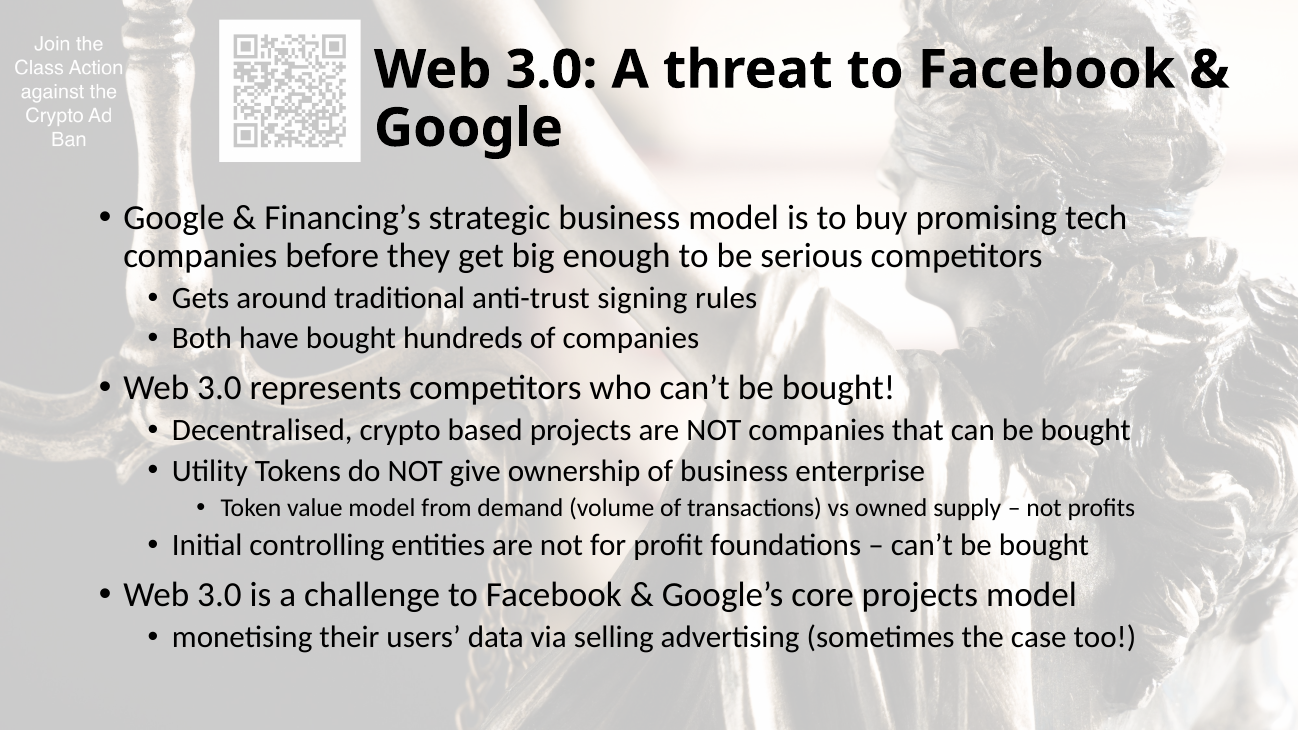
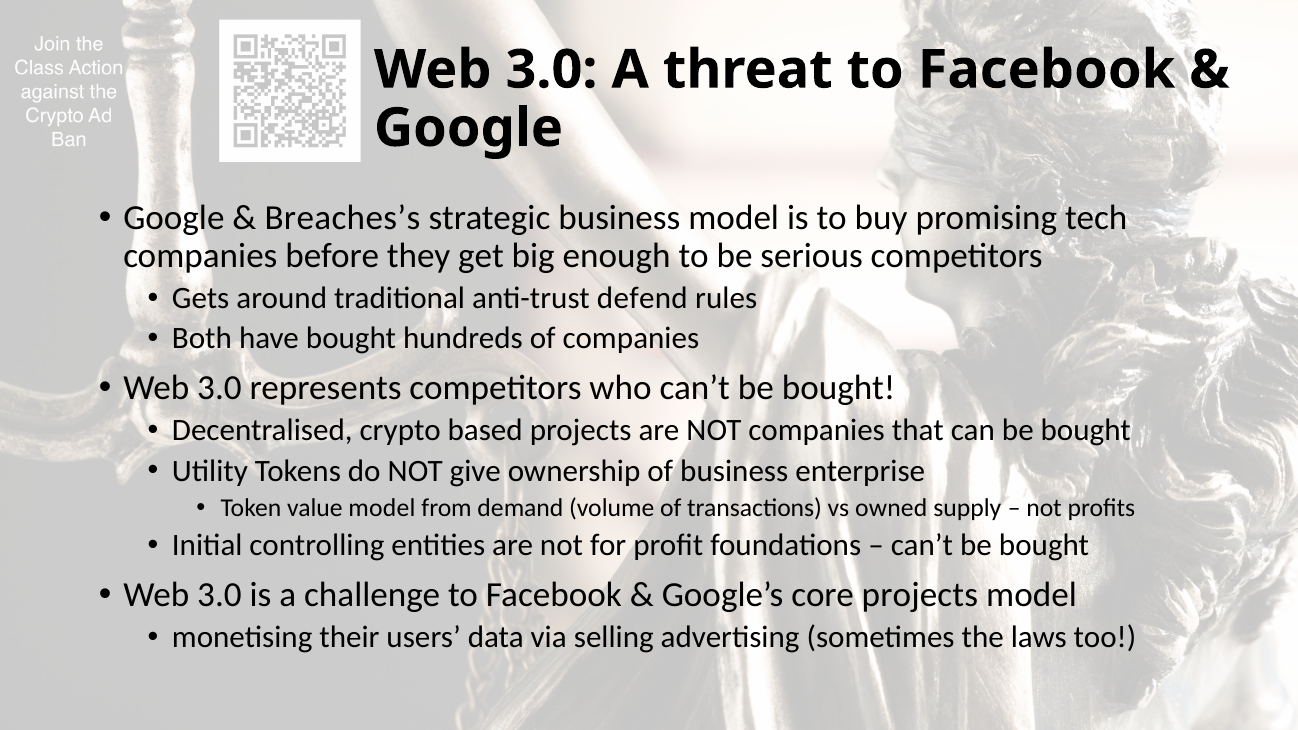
Financing’s: Financing’s -> Breaches’s
signing: signing -> defend
case: case -> laws
